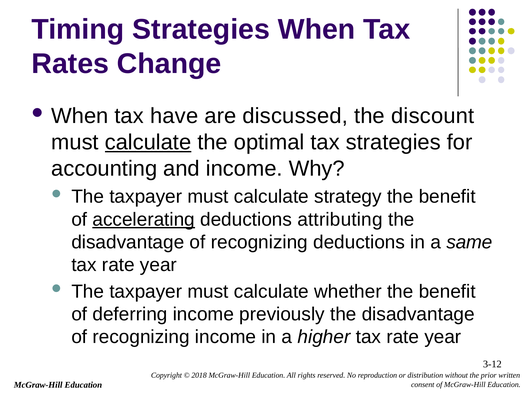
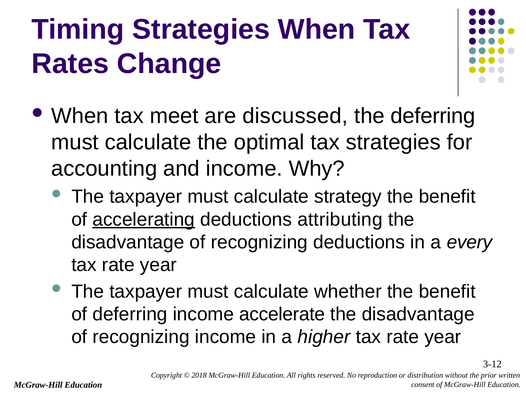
have: have -> meet
the discount: discount -> deferring
calculate at (148, 143) underline: present -> none
same: same -> every
previously: previously -> accelerate
